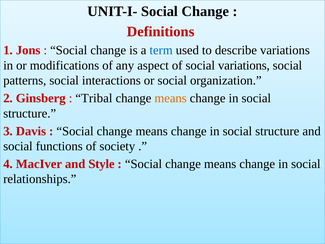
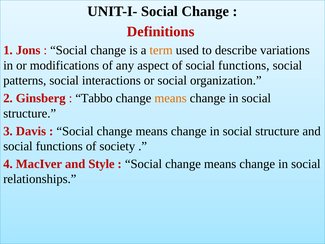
term colour: blue -> orange
of social variations: variations -> functions
Tribal: Tribal -> Tabbo
